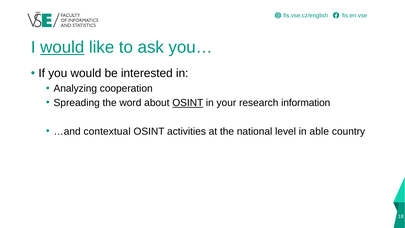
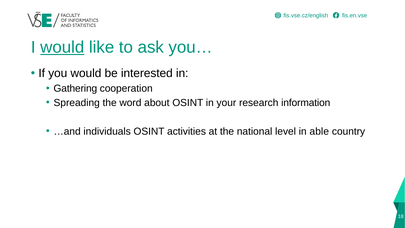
Analyzing: Analyzing -> Gathering
OSINT at (188, 103) underline: present -> none
contextual: contextual -> individuals
